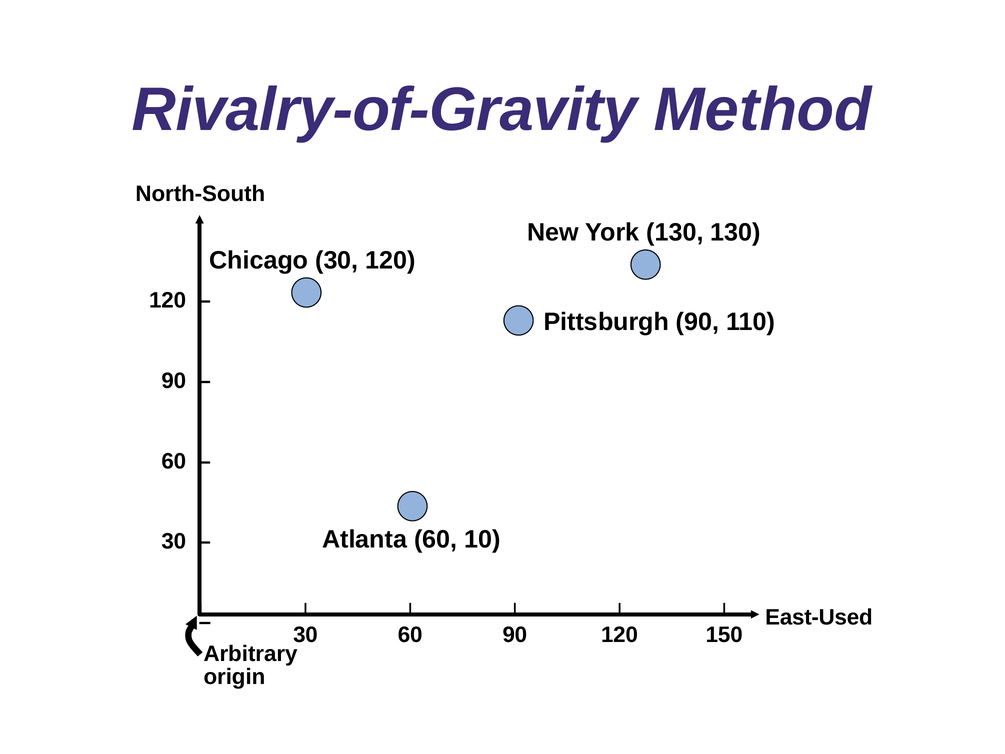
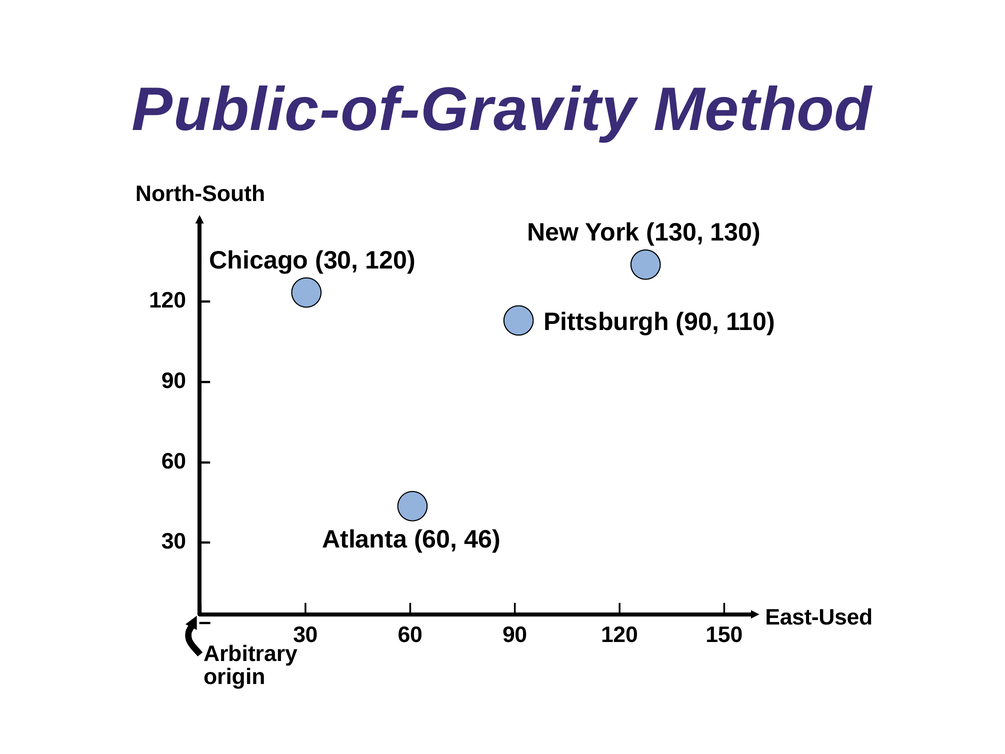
Rivalry-of-Gravity: Rivalry-of-Gravity -> Public-of-Gravity
10: 10 -> 46
